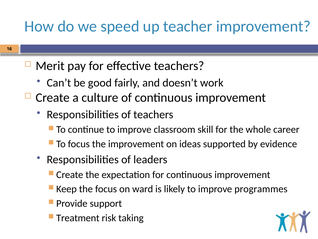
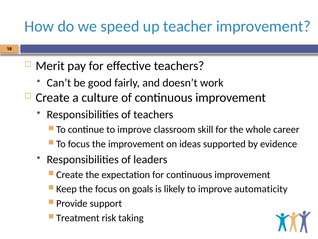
ward: ward -> goals
programmes: programmes -> automaticity
